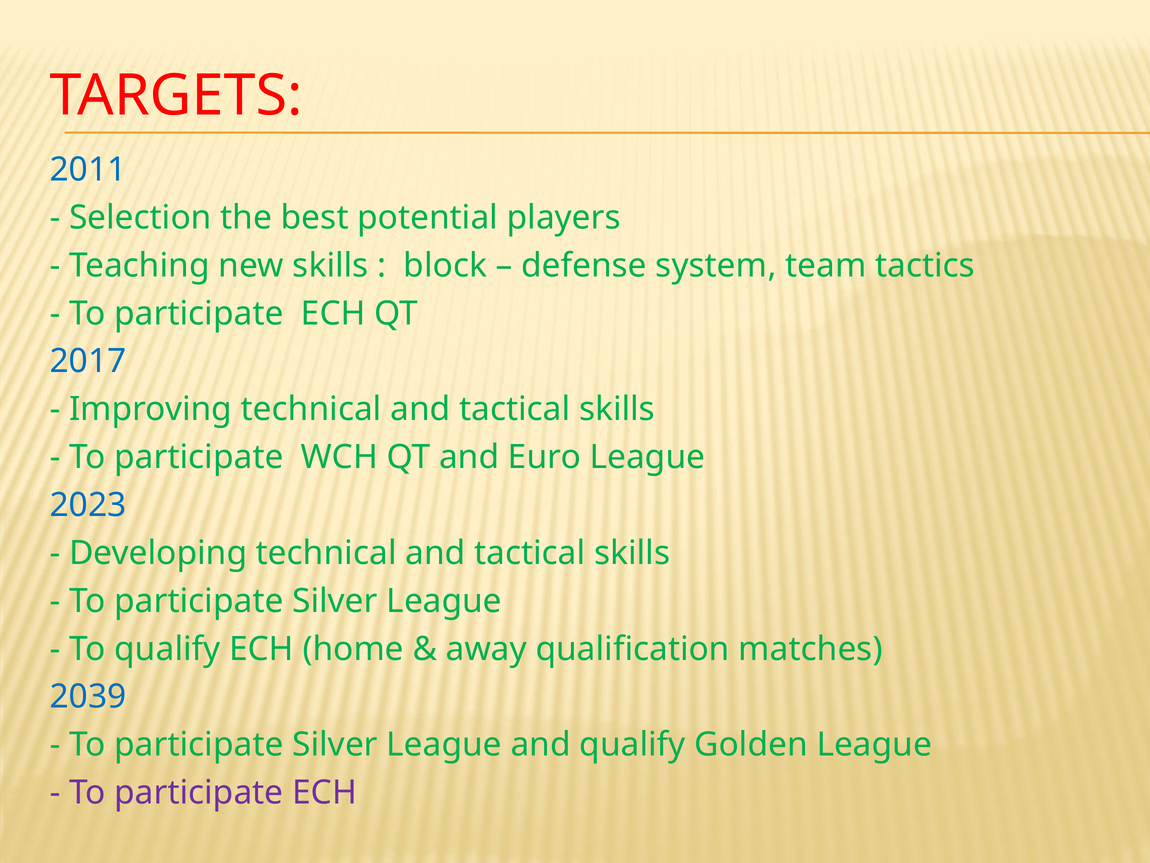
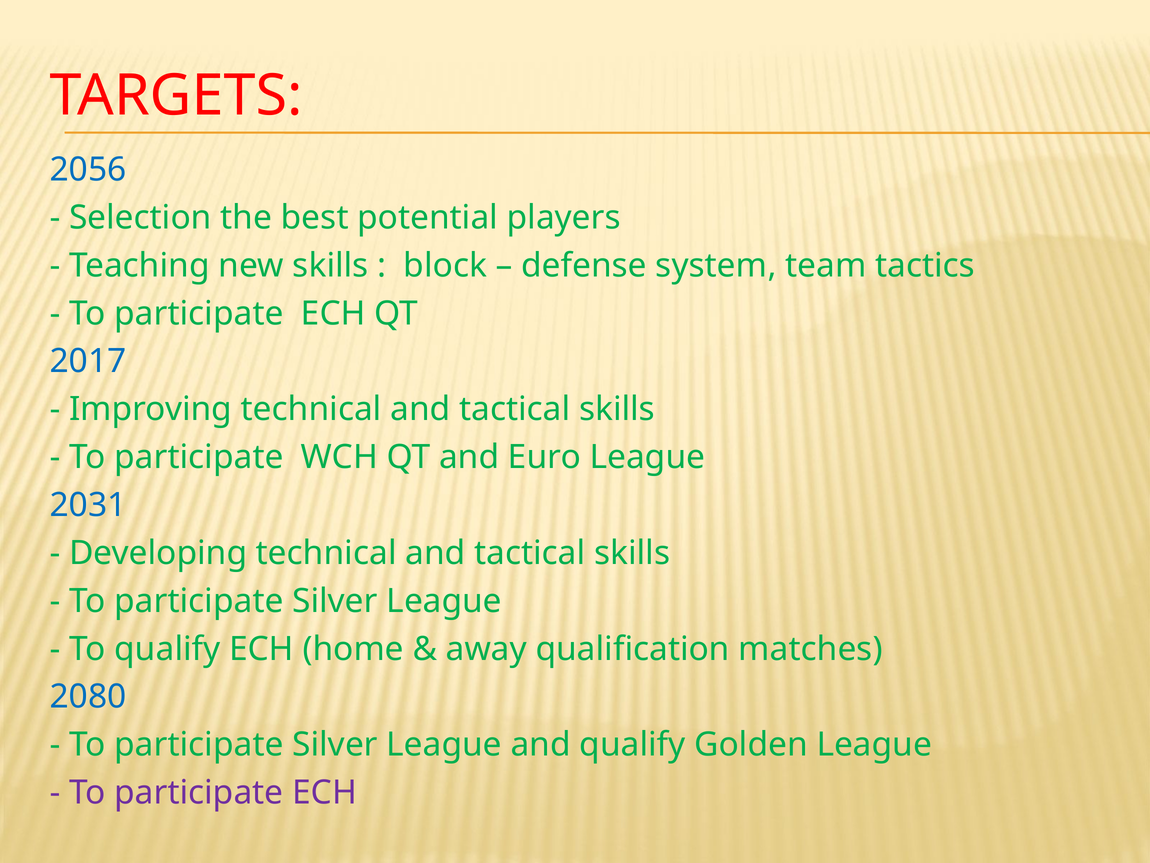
2011: 2011 -> 2056
2023: 2023 -> 2031
2039: 2039 -> 2080
